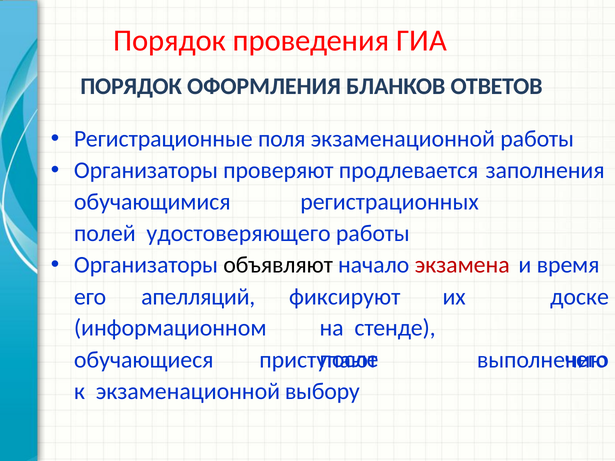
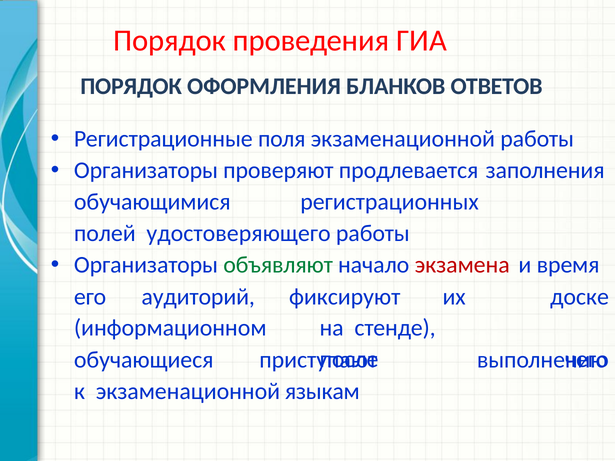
объявляют colour: black -> green
апелляций: апелляций -> аудиторий
выбору: выбору -> языкам
